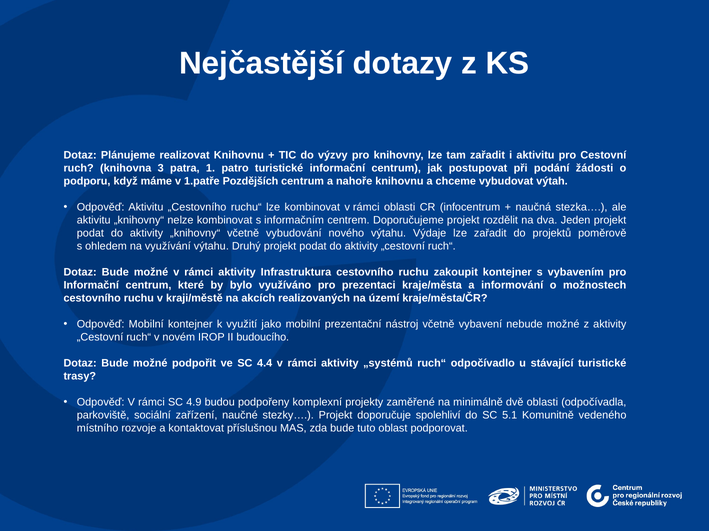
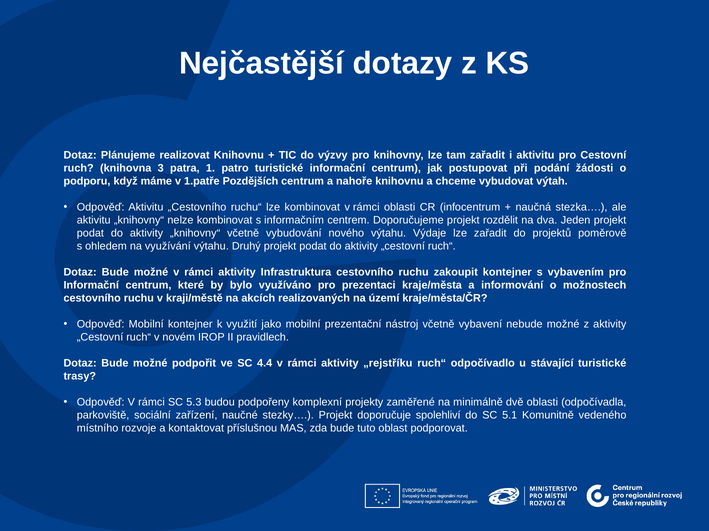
budoucího: budoucího -> pravidlech
„systémů: „systémů -> „rejstříku
4.9: 4.9 -> 5.3
